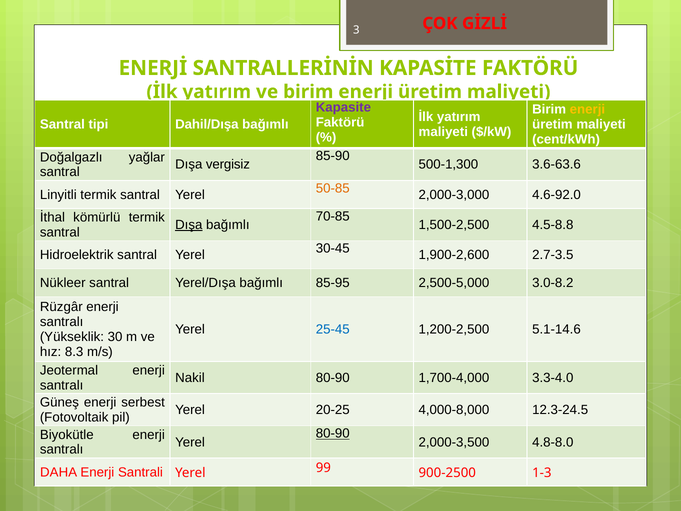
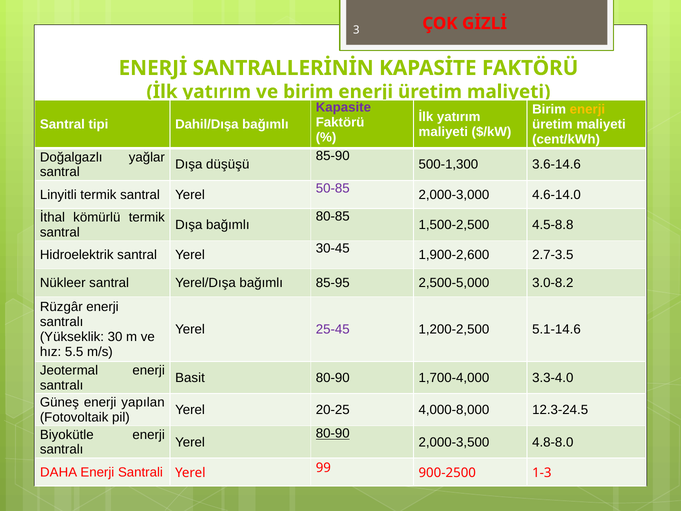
vergisiz: vergisiz -> düşüşü
3.6-63.6: 3.6-63.6 -> 3.6-14.6
50-85 colour: orange -> purple
4.6-92.0: 4.6-92.0 -> 4.6-14.0
70-85: 70-85 -> 80-85
Dışa at (189, 225) underline: present -> none
25-45 colour: blue -> purple
8.3: 8.3 -> 5.5
Nakil: Nakil -> Basit
serbest: serbest -> yapılan
